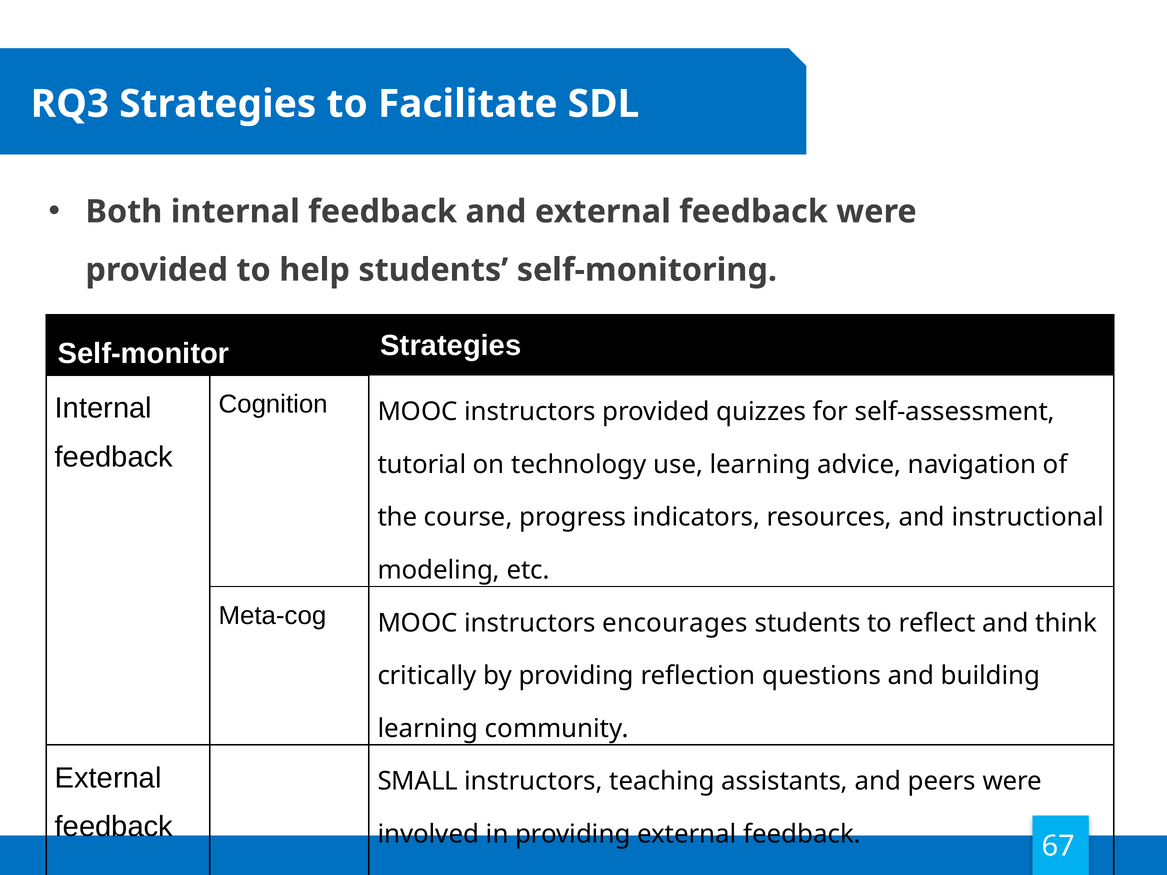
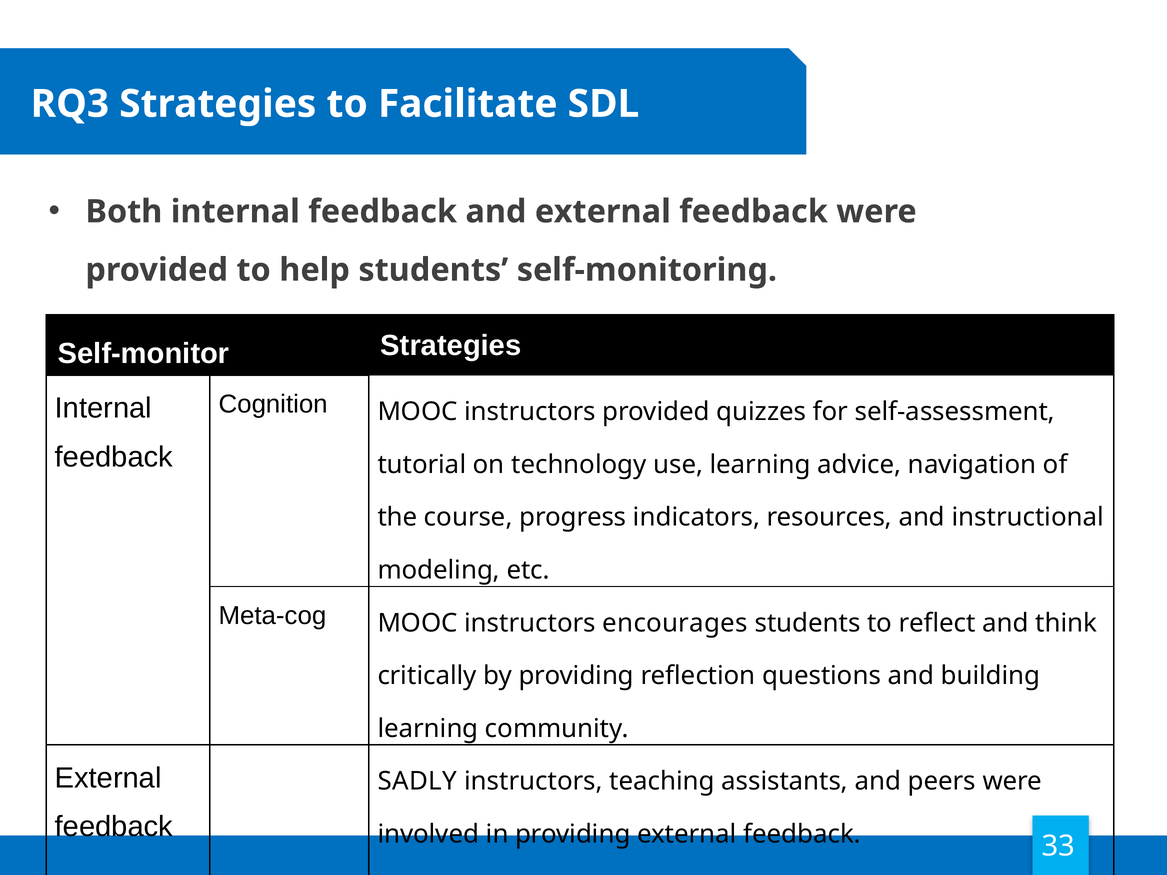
SMALL: SMALL -> SADLY
67: 67 -> 33
